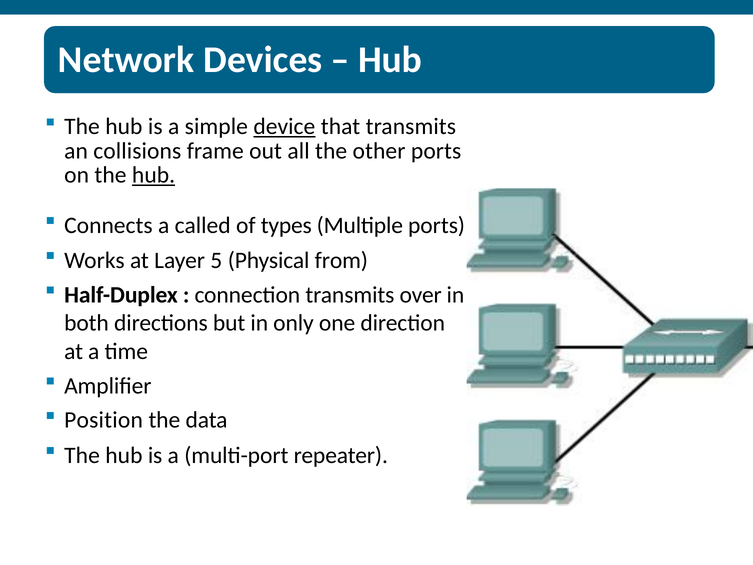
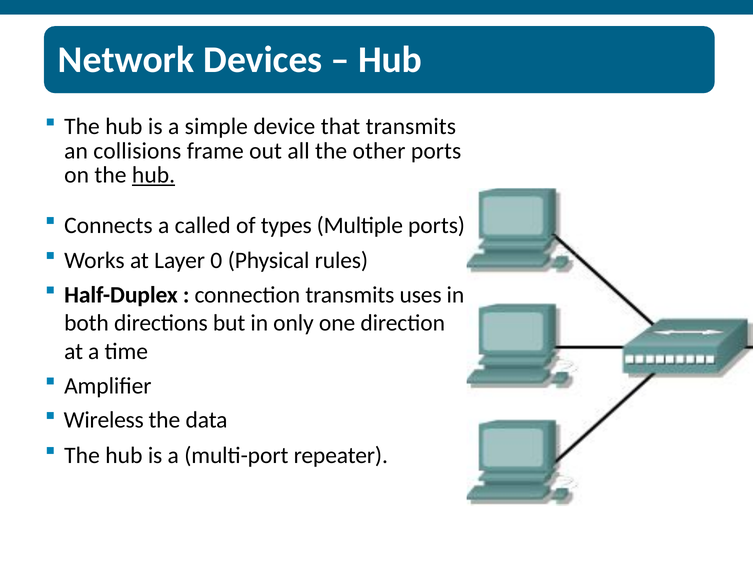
device underline: present -> none
5: 5 -> 0
from: from -> rules
over: over -> uses
Position: Position -> Wireless
